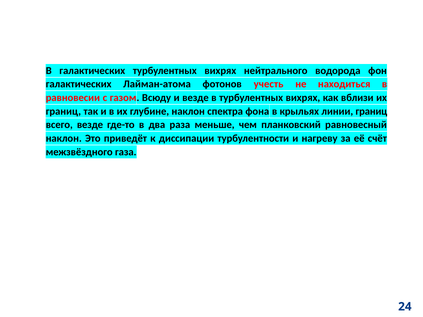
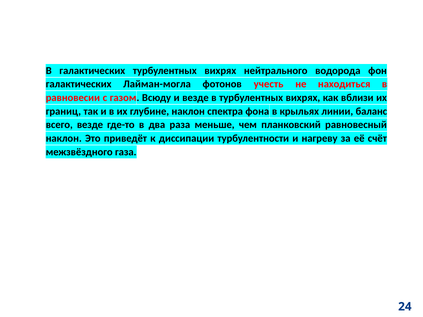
Лайман-атома: Лайман-атома -> Лайман-могла
линии границ: границ -> баланс
